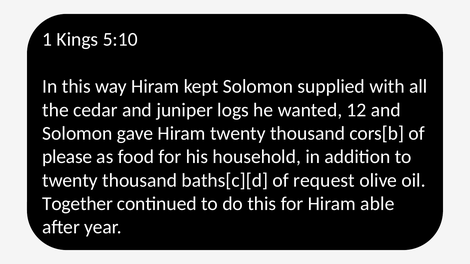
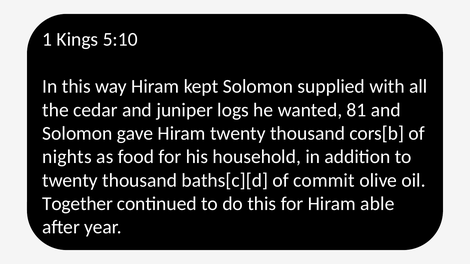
12: 12 -> 81
please: please -> nights
request: request -> commit
